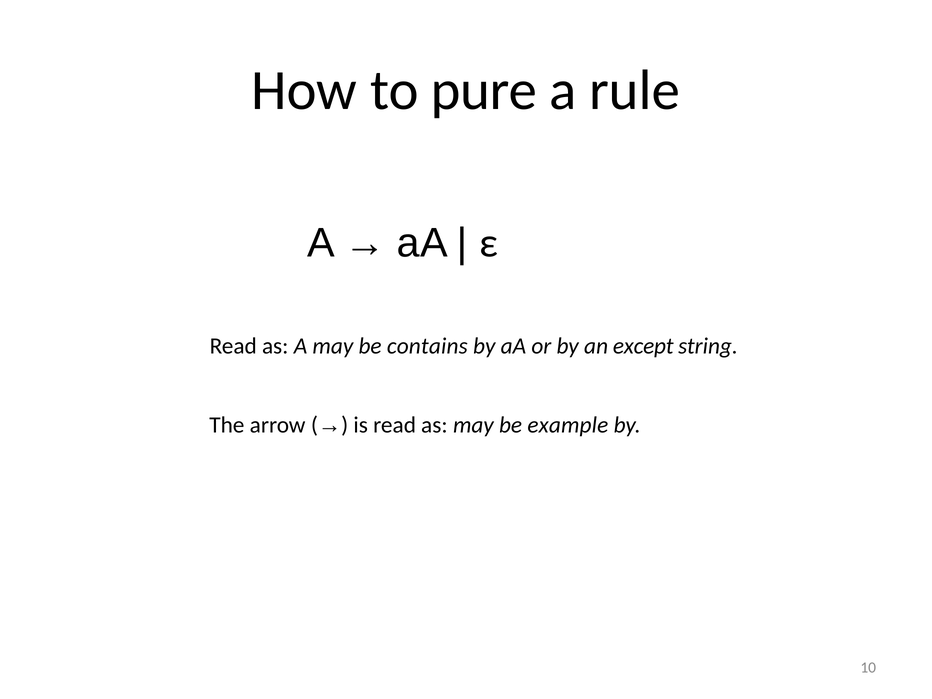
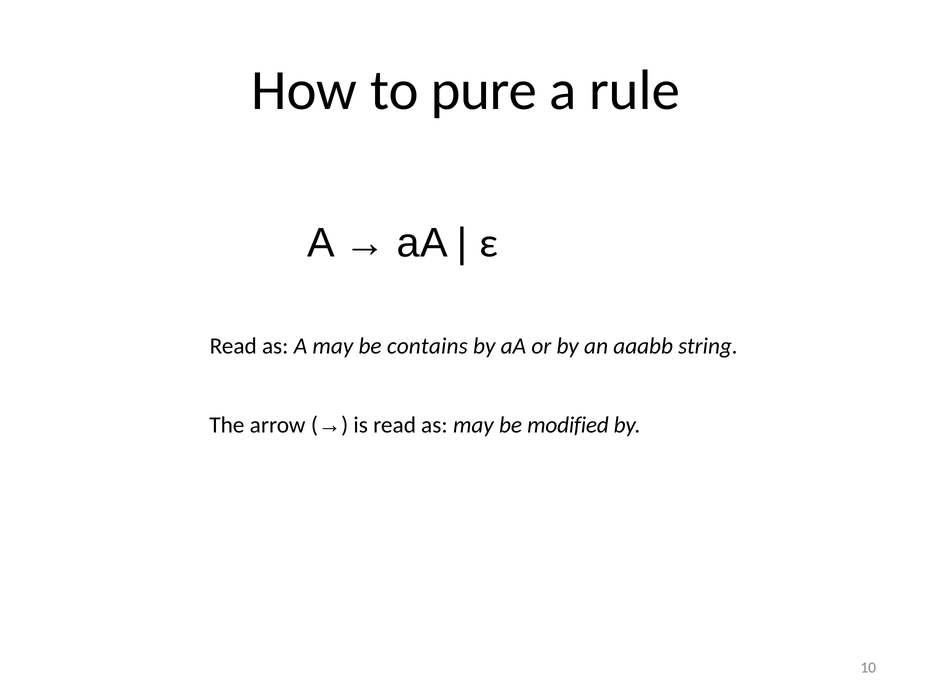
except: except -> aaabb
example: example -> modified
